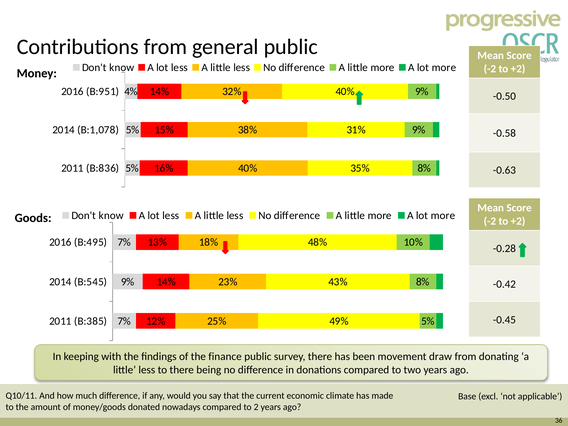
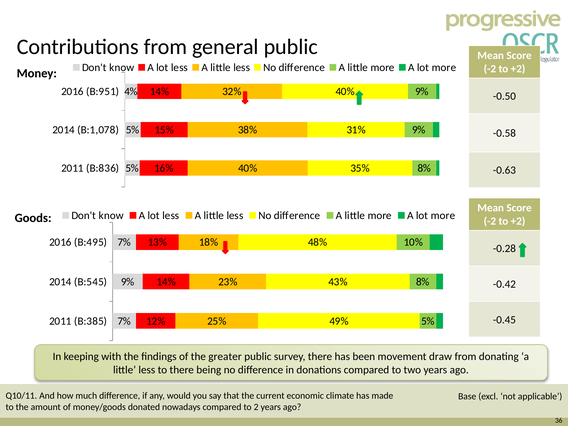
finance: finance -> greater
